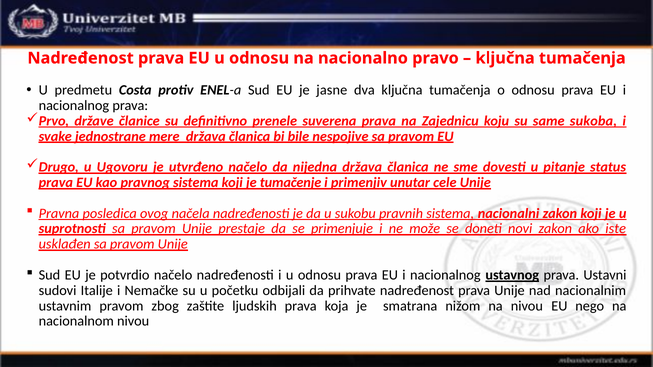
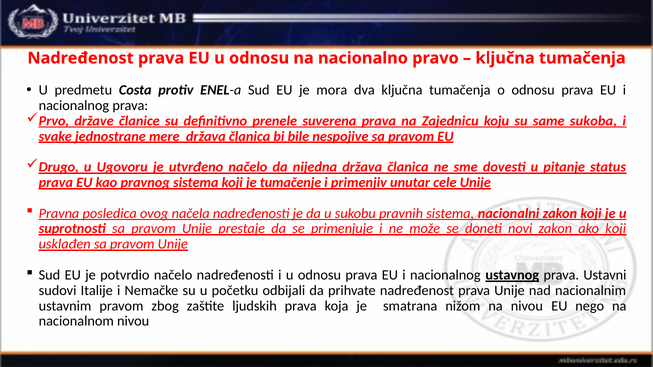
jasne: jasne -> mora
ako iste: iste -> koji
